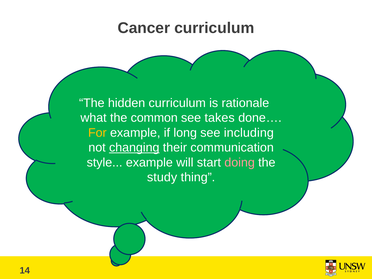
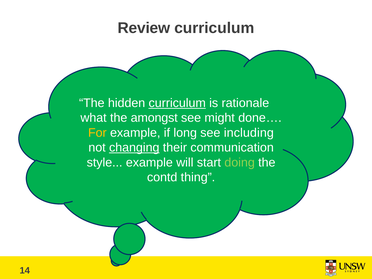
Cancer: Cancer -> Review
curriculum at (177, 103) underline: none -> present
common: common -> amongst
takes: takes -> might
doing colour: pink -> light green
study: study -> contd
